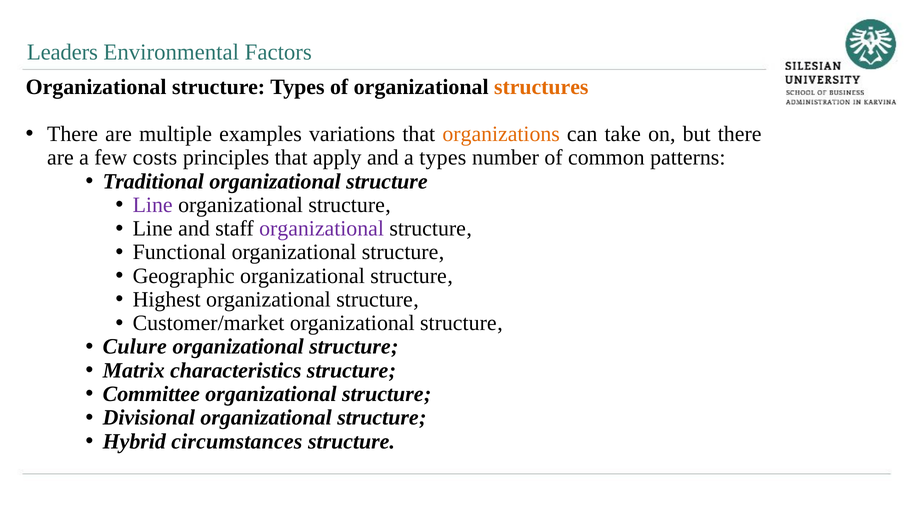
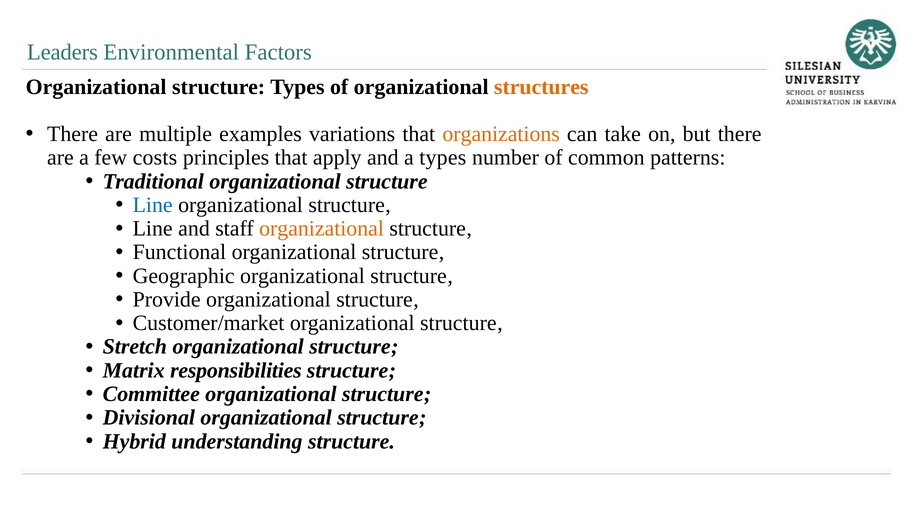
Line at (153, 205) colour: purple -> blue
organizational at (322, 228) colour: purple -> orange
Highest: Highest -> Provide
Culure: Culure -> Stretch
characteristics: characteristics -> responsibilities
circumstances: circumstances -> understanding
